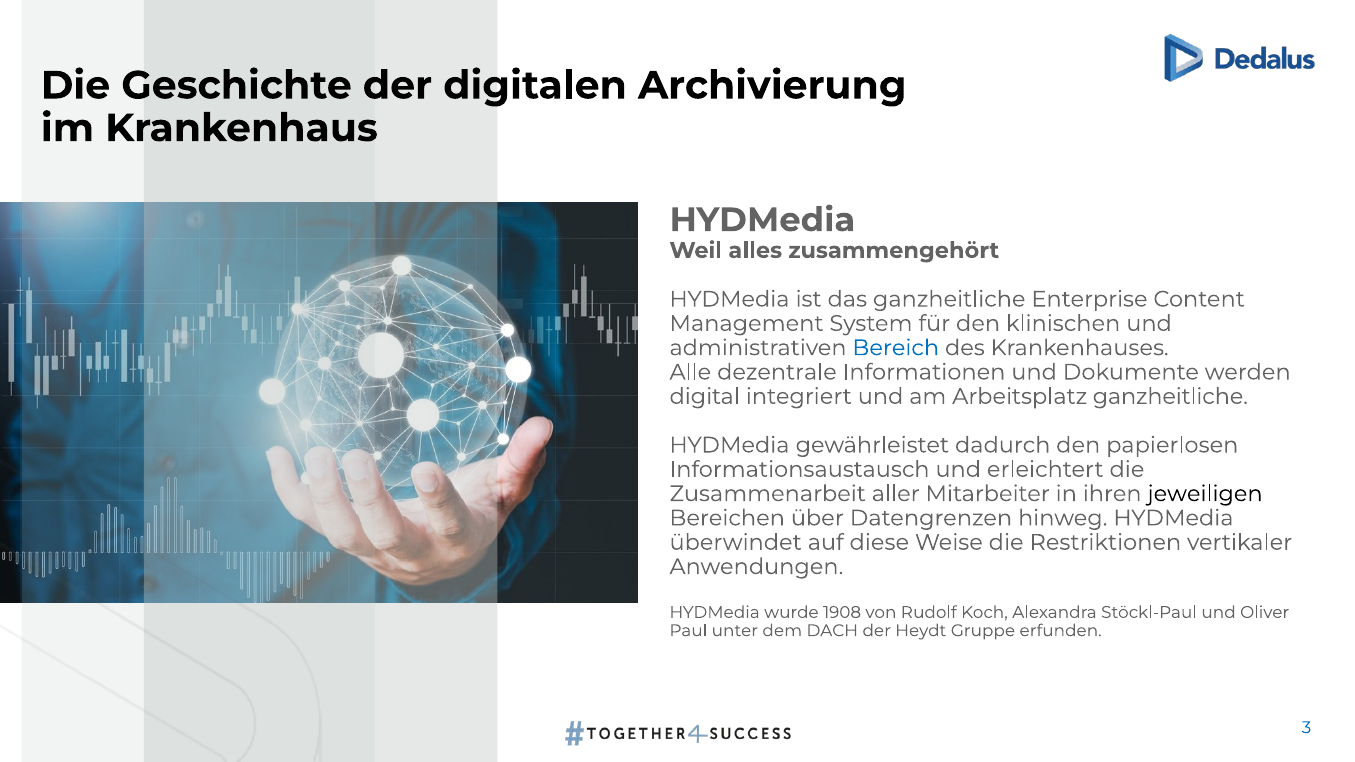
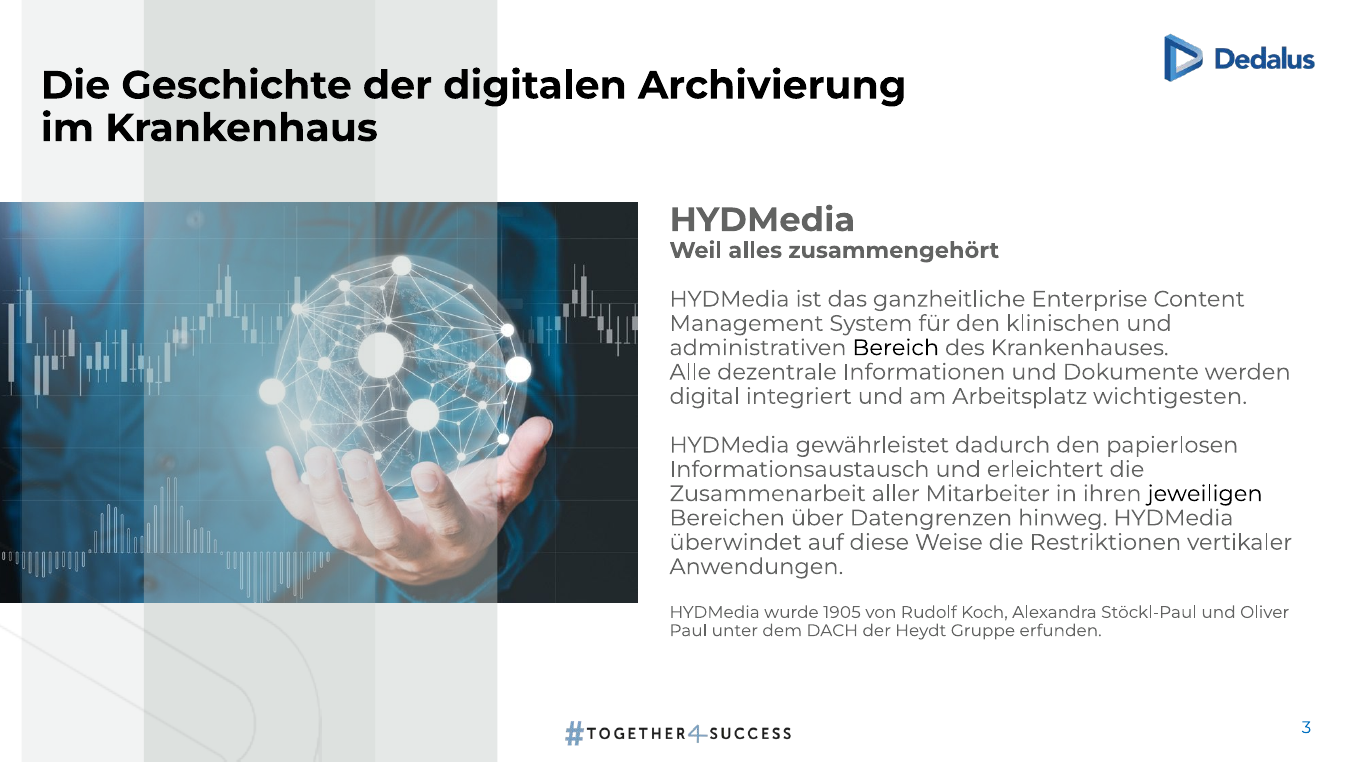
Bereich colour: blue -> black
Arbeitsplatz ganzheitliche: ganzheitliche -> wichtigesten
1908: 1908 -> 1905
